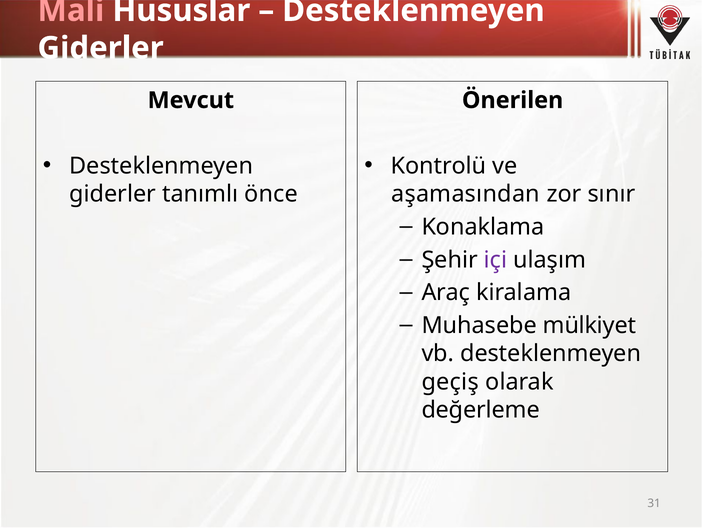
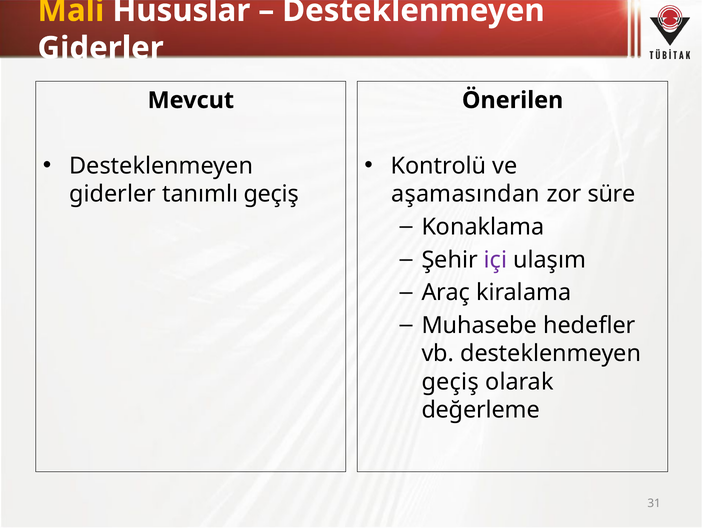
Mali colour: pink -> yellow
tanımlı önce: önce -> geçiş
sınır: sınır -> süre
mülkiyet: mülkiyet -> hedefler
